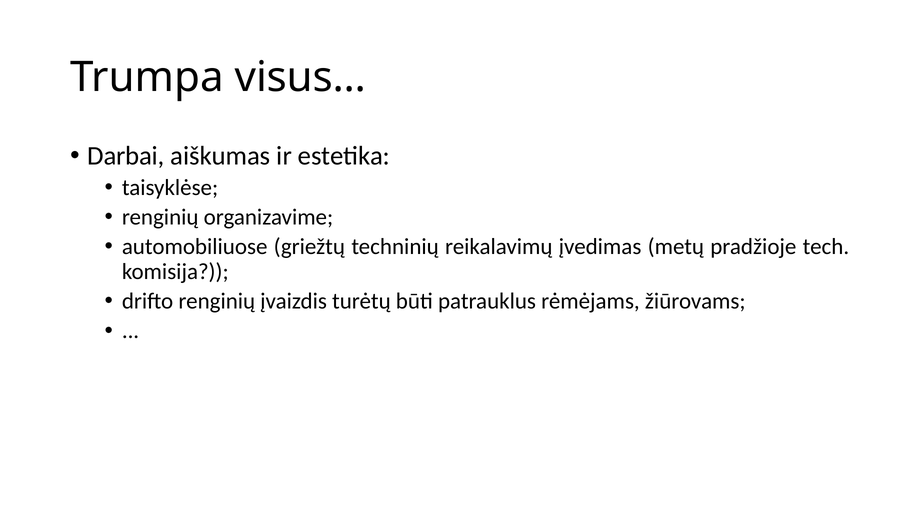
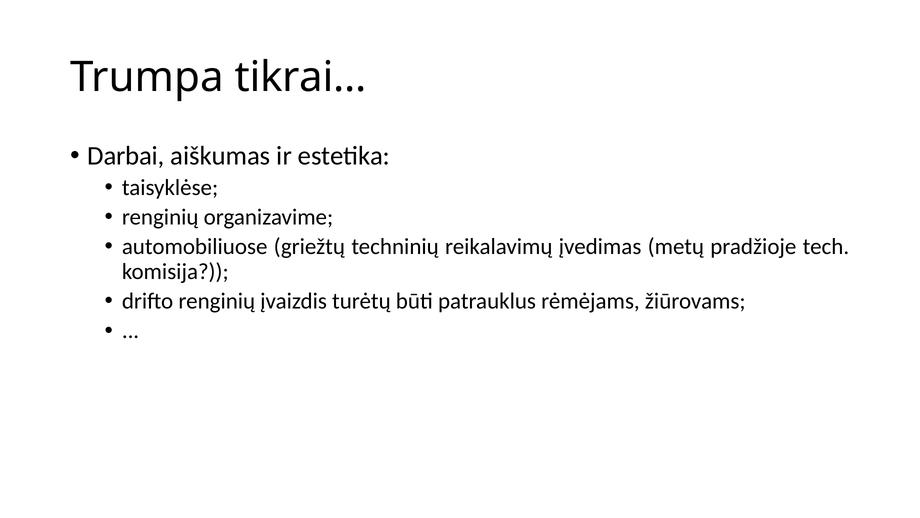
visus: visus -> tikrai
